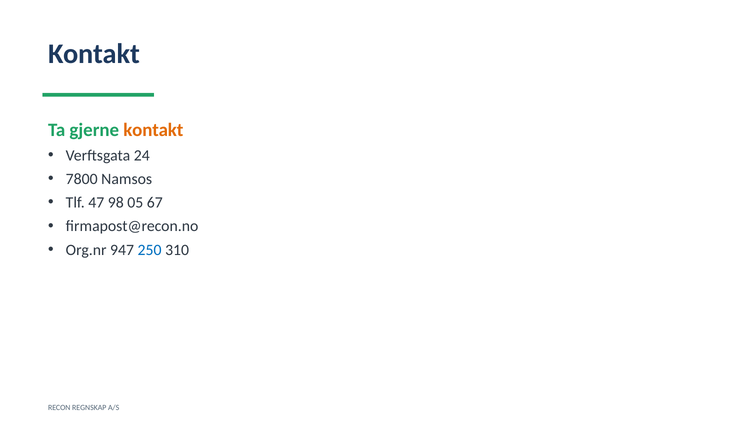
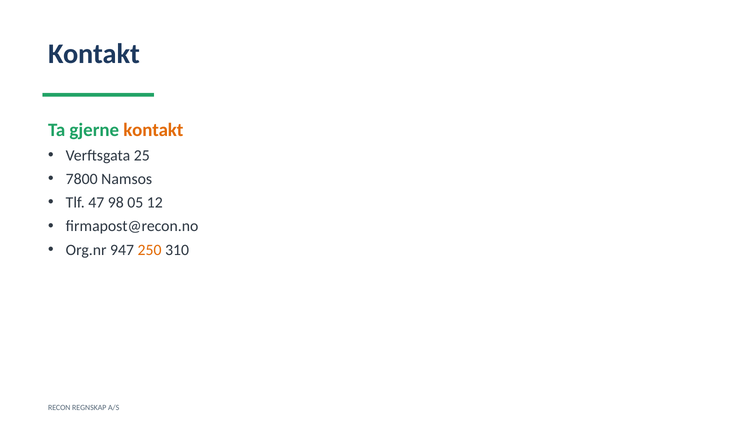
24: 24 -> 25
67: 67 -> 12
250 colour: blue -> orange
